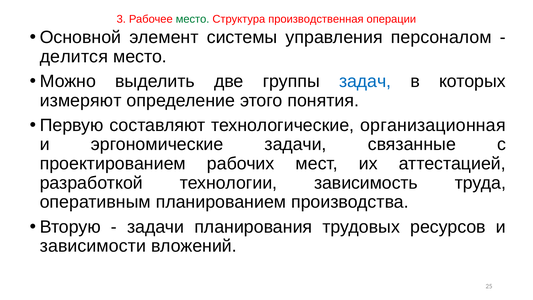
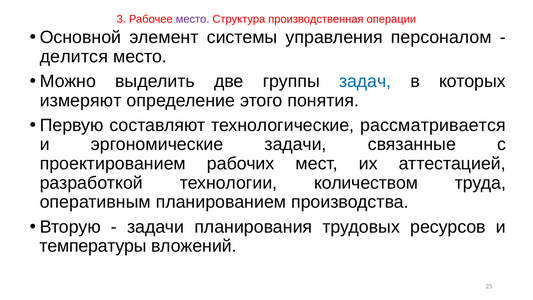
место at (193, 19) colour: green -> purple
организационная: организационная -> рассматривается
зависимость: зависимость -> количеством
зависимости: зависимости -> температуры
